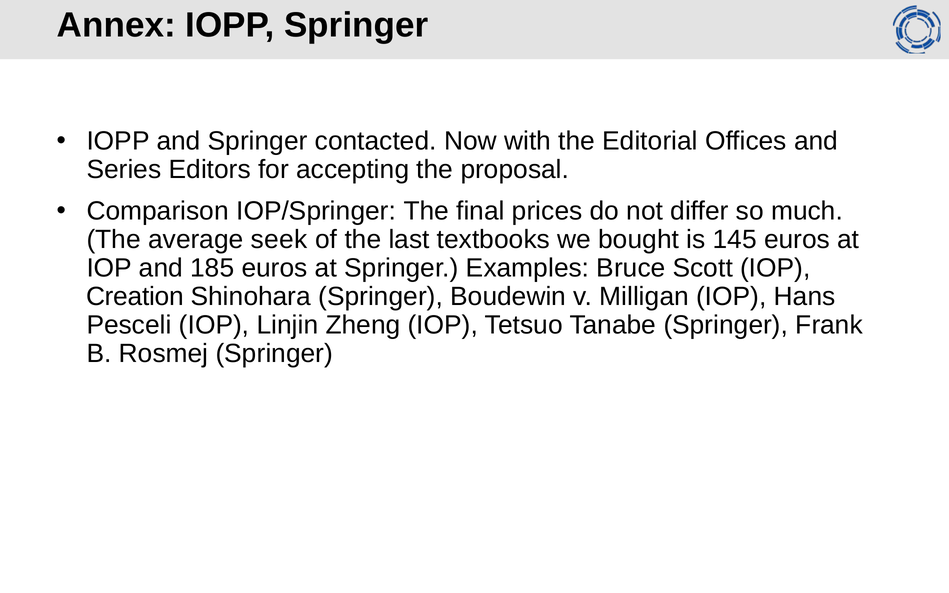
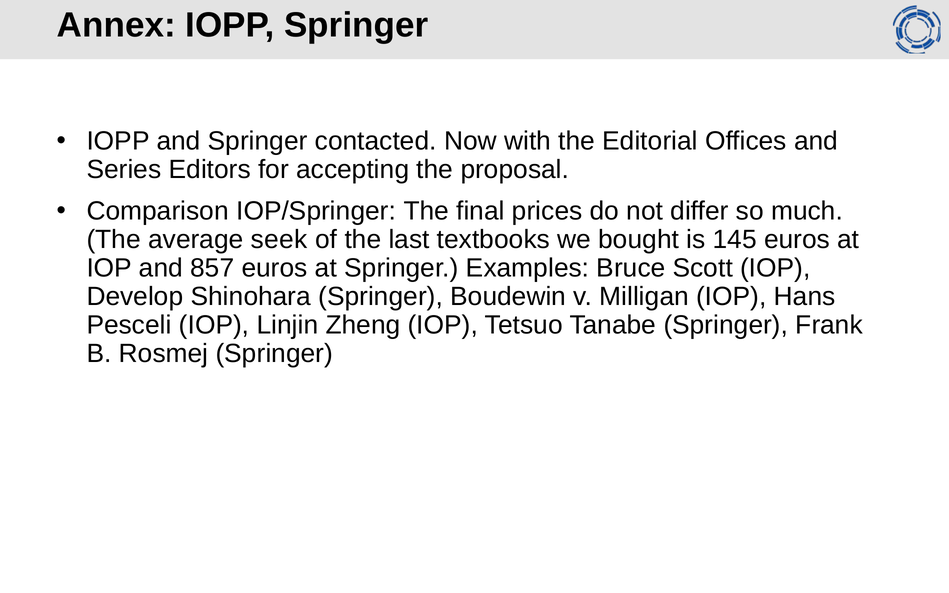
185: 185 -> 857
Creation: Creation -> Develop
